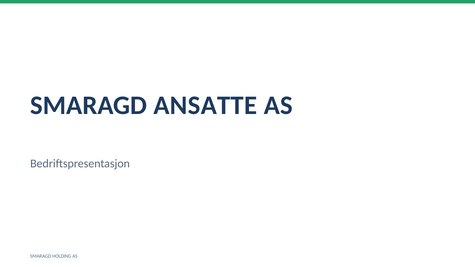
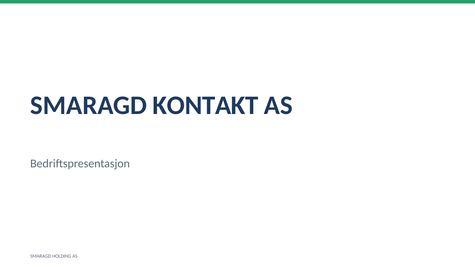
ANSATTE: ANSATTE -> KONTAKT
